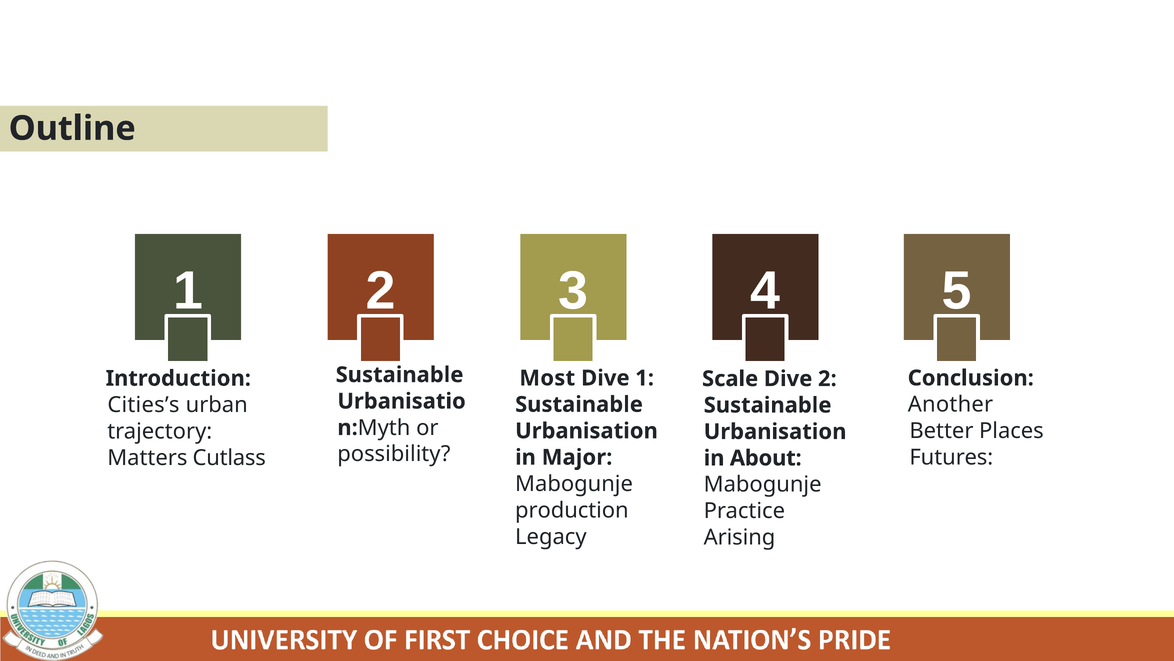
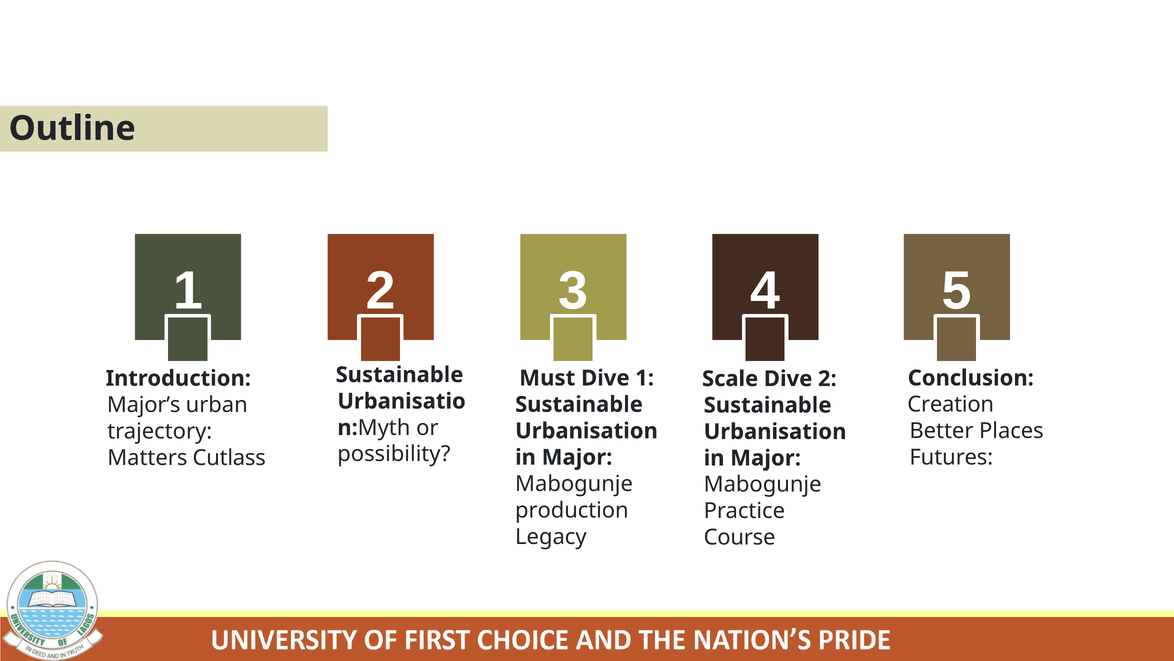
Most: Most -> Must
Another: Another -> Creation
Cities’s: Cities’s -> Major’s
About at (766, 458): About -> Major
Arising: Arising -> Course
